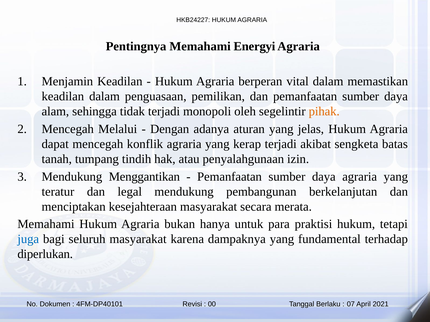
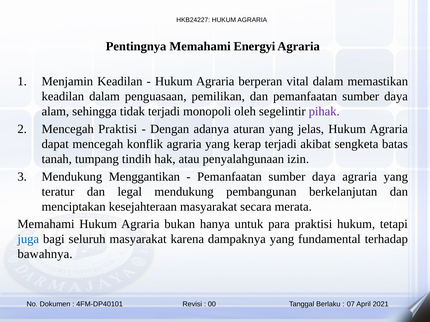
pihak colour: orange -> purple
Mencegah Melalui: Melalui -> Praktisi
diperlukan: diperlukan -> bawahnya
